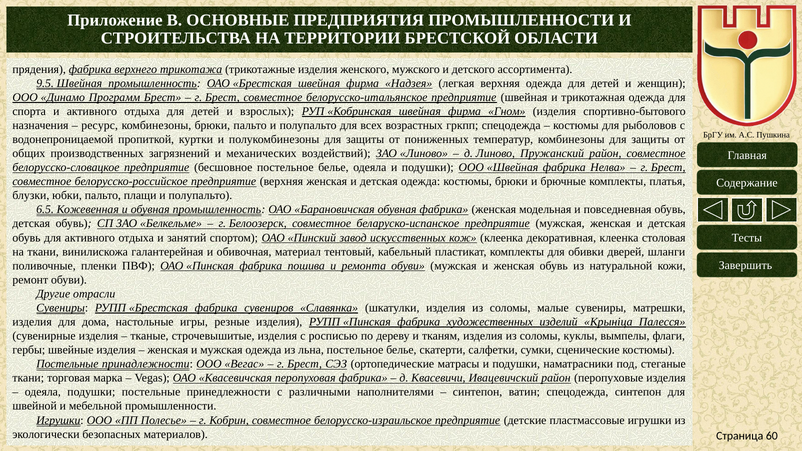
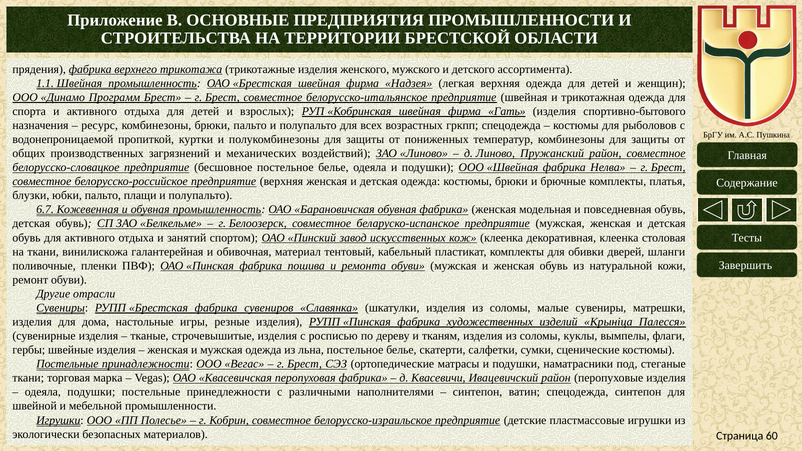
9.5: 9.5 -> 1.1
Гном: Гном -> Гать
6.5: 6.5 -> 6.7
